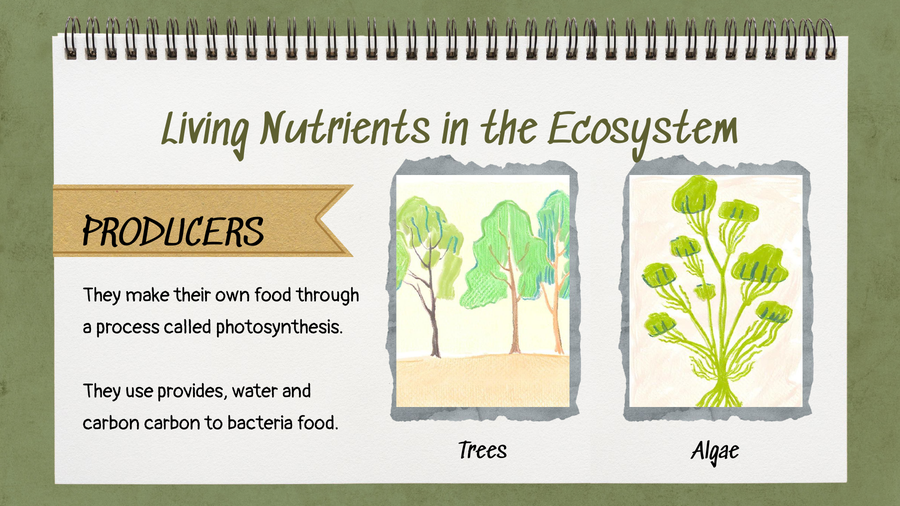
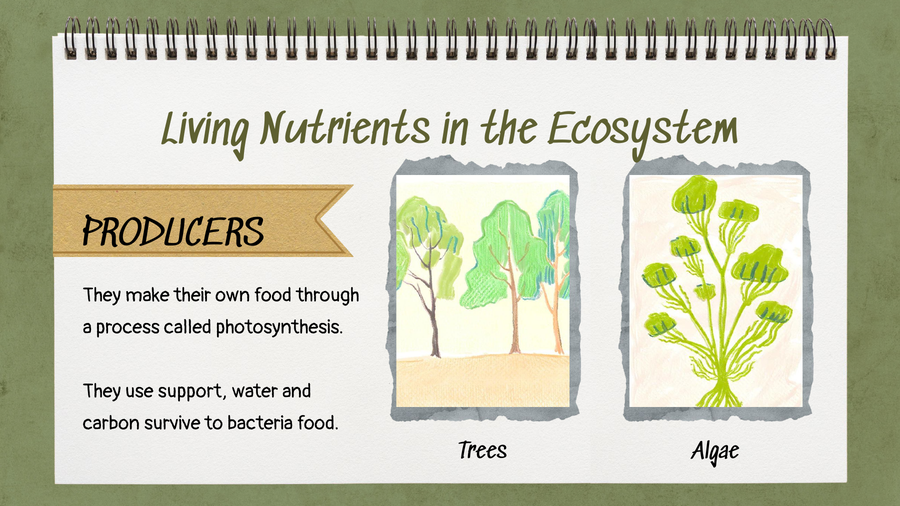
provides: provides -> support
carbon carbon: carbon -> survive
